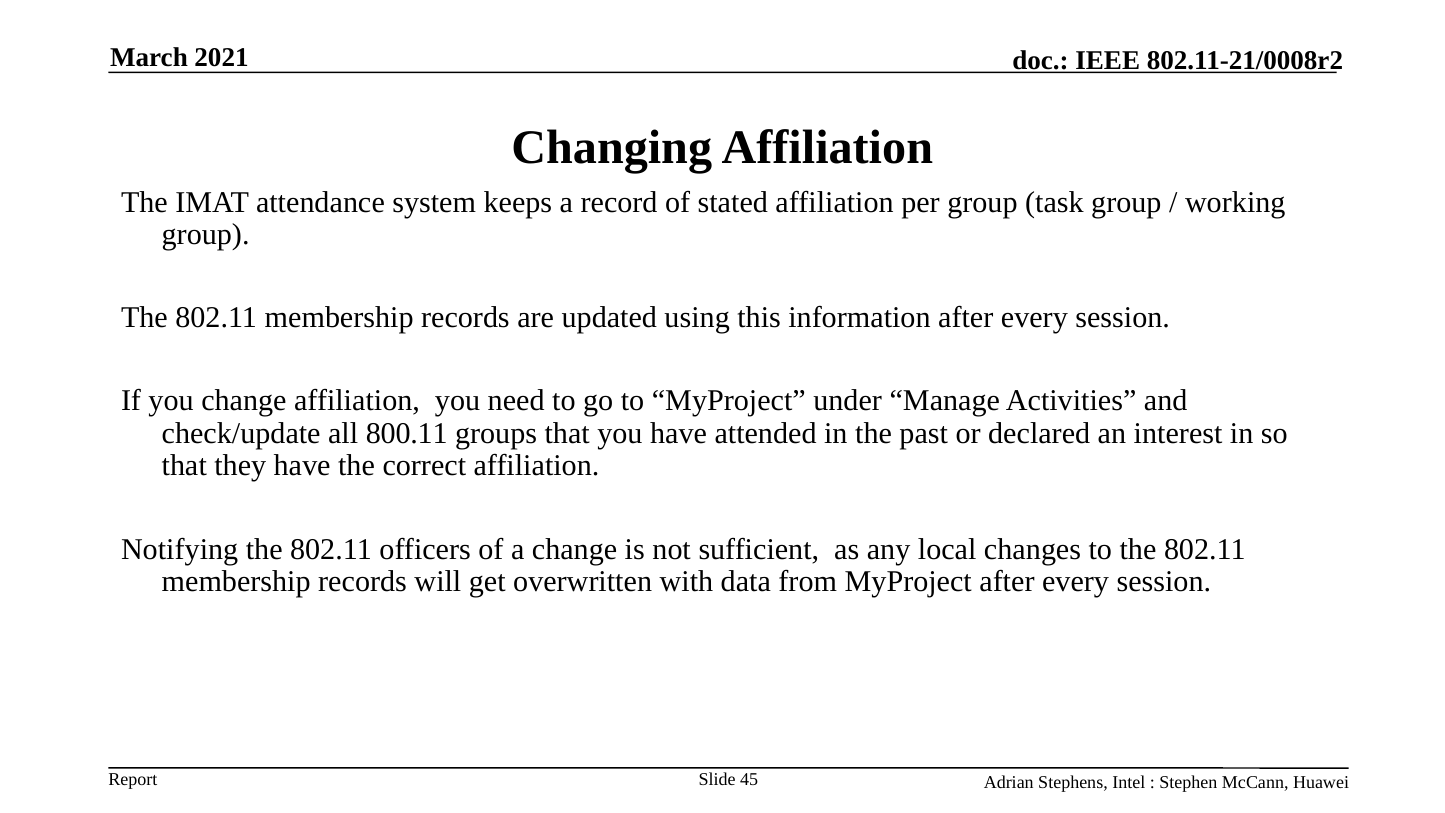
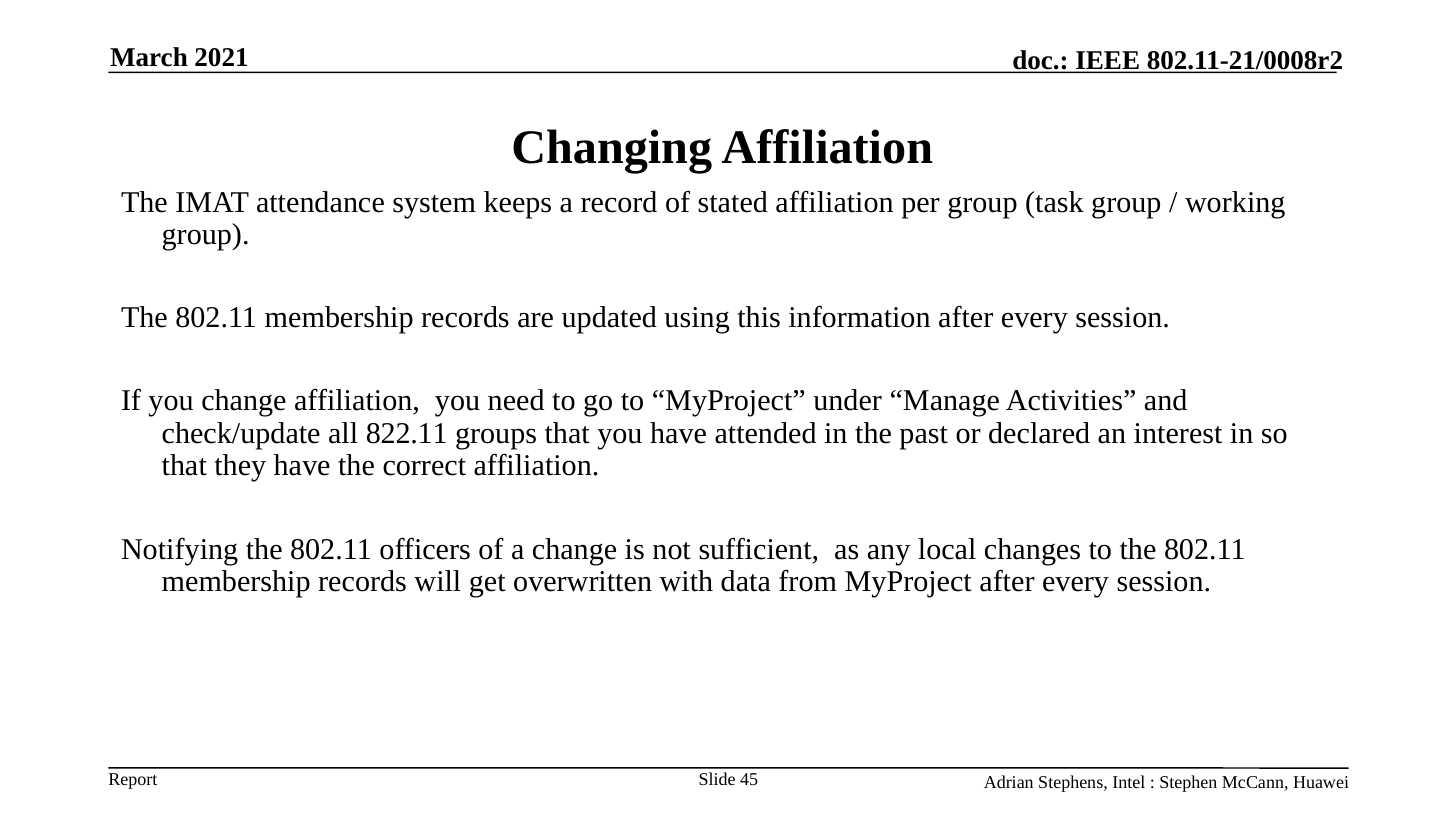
800.11: 800.11 -> 822.11
